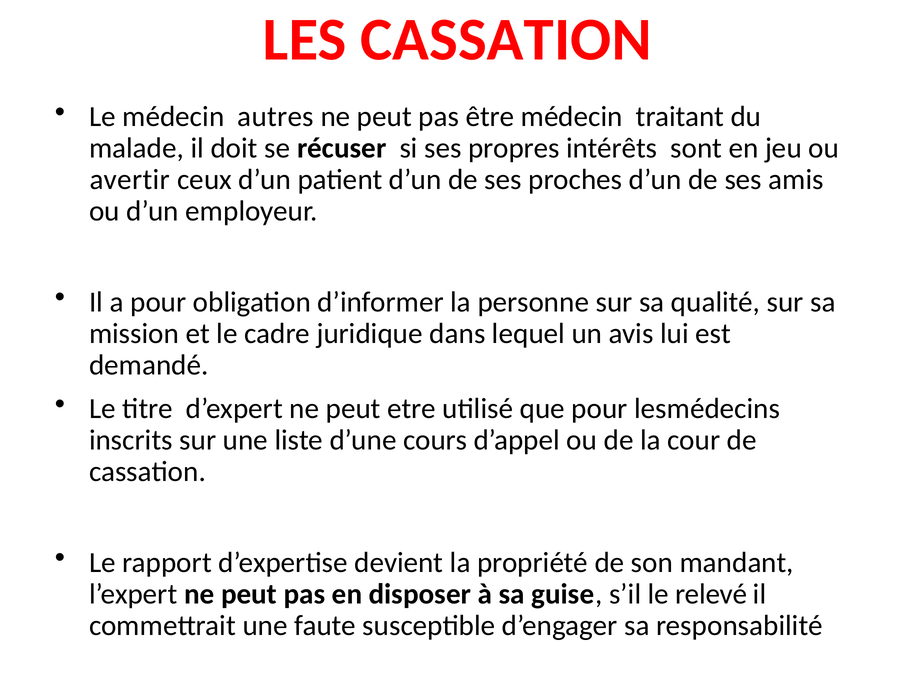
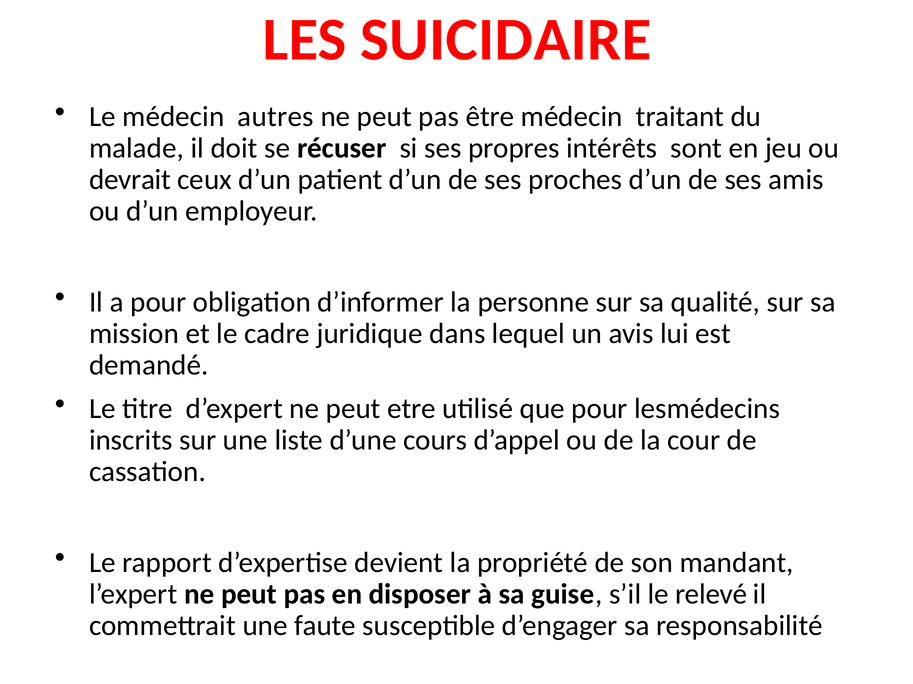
LES CASSATION: CASSATION -> SUICIDAIRE
avertir: avertir -> devrait
